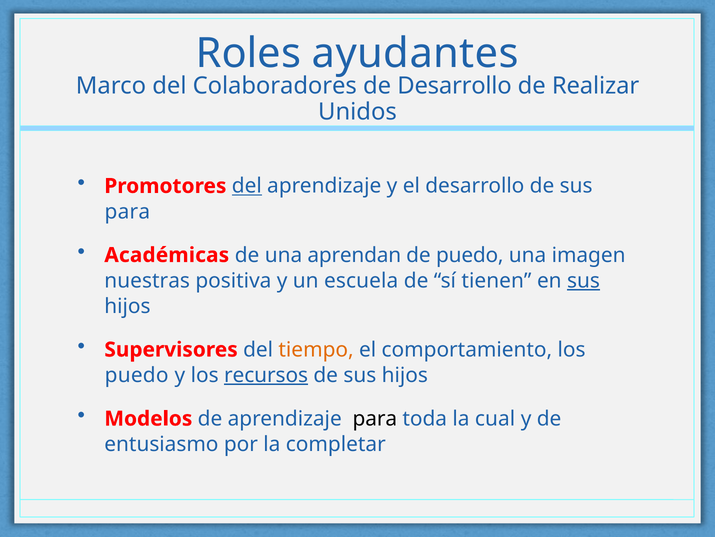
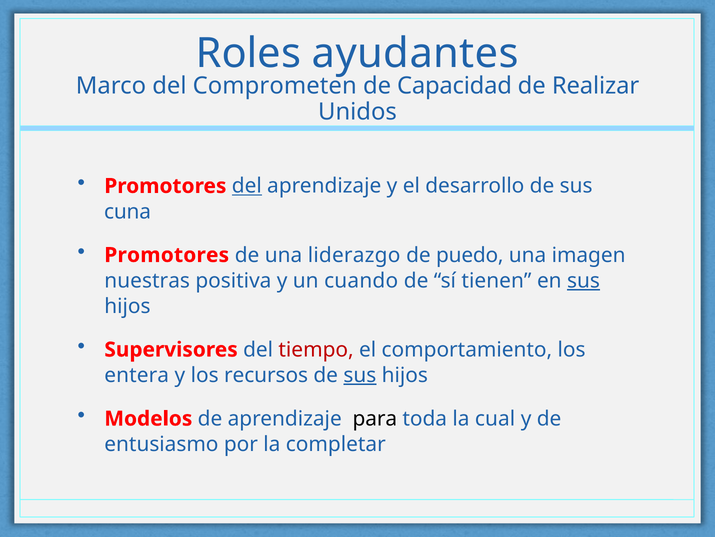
Colaboradores: Colaboradores -> Comprometen
de Desarrollo: Desarrollo -> Capacidad
para at (127, 211): para -> cuna
Académicas at (167, 255): Académicas -> Promotores
aprendan: aprendan -> liderazgo
escuela: escuela -> cuando
tiempo colour: orange -> red
puedo at (137, 375): puedo -> entera
recursos underline: present -> none
sus at (360, 375) underline: none -> present
